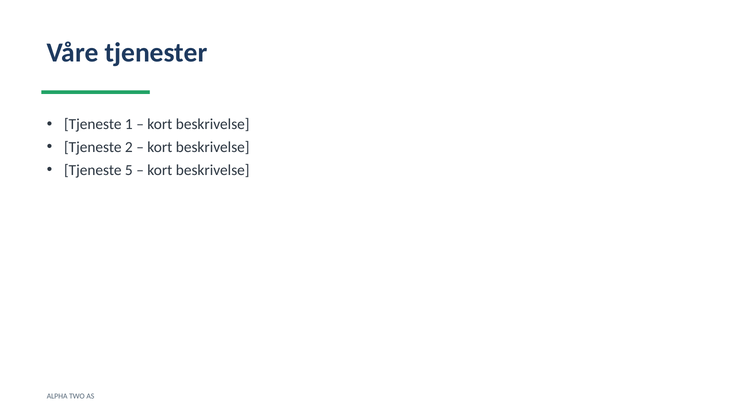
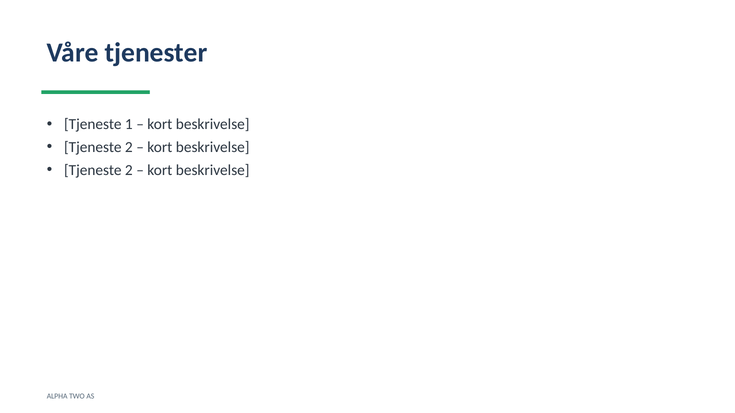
5 at (129, 170): 5 -> 2
